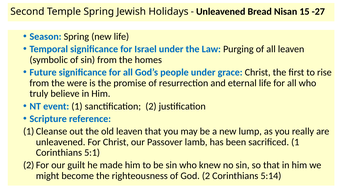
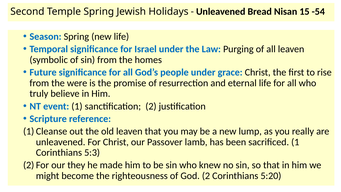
-27: -27 -> -54
5:1: 5:1 -> 5:3
guilt: guilt -> they
5:14: 5:14 -> 5:20
